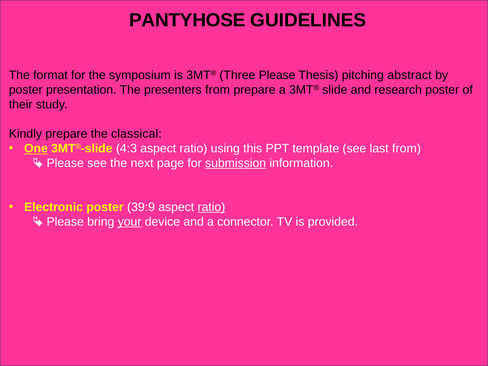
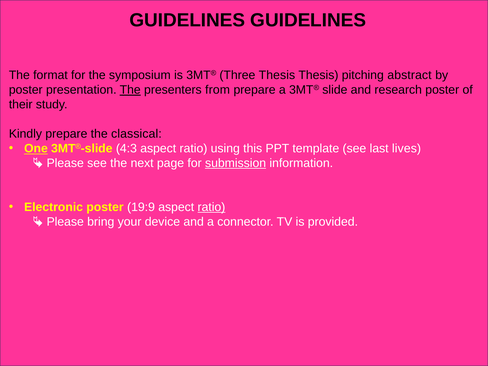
PANTYHOSE at (187, 20): PANTYHOSE -> GUIDELINES
Three Please: Please -> Thesis
The at (130, 90) underline: none -> present
last from: from -> lives
39:9: 39:9 -> 19:9
your underline: present -> none
